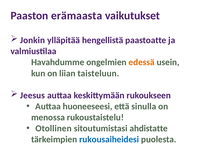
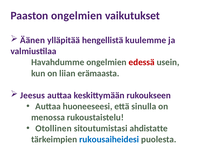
Paaston erämaasta: erämaasta -> ongelmien
Jonkin: Jonkin -> Äänen
paastoatte: paastoatte -> kuulemme
edessä colour: orange -> red
taisteluun: taisteluun -> erämaasta
